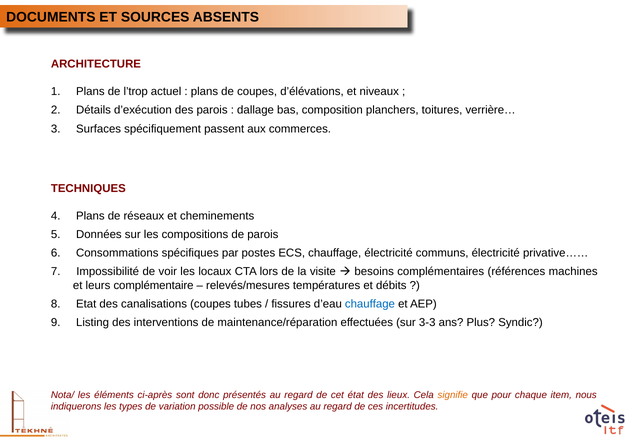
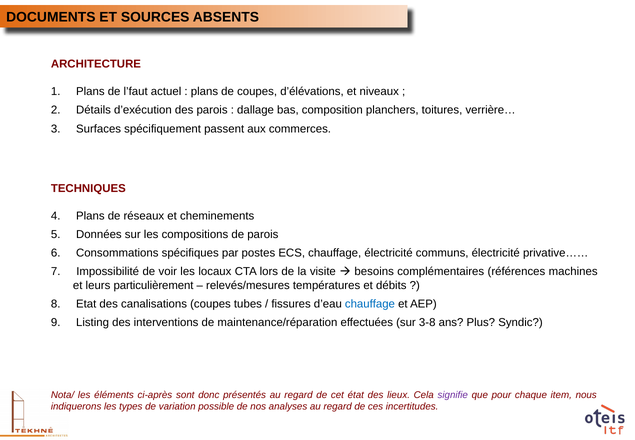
l’trop: l’trop -> l’faut
complémentaire: complémentaire -> particulièrement
3-3: 3-3 -> 3-8
signifie colour: orange -> purple
